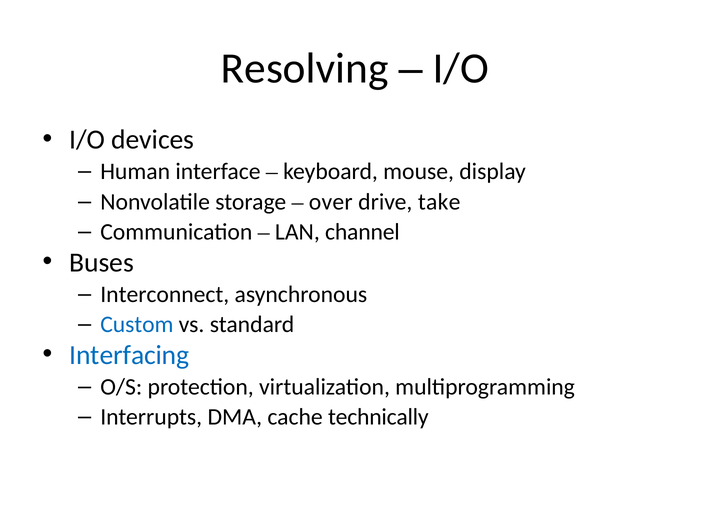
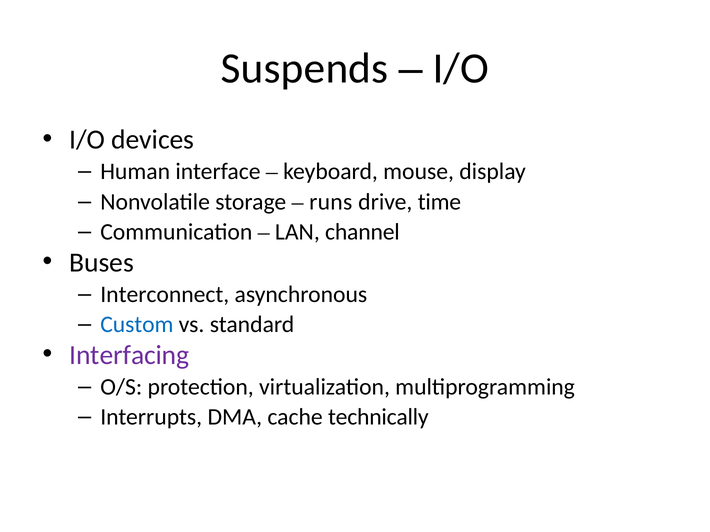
Resolving: Resolving -> Suspends
over: over -> runs
take: take -> time
Interfacing colour: blue -> purple
